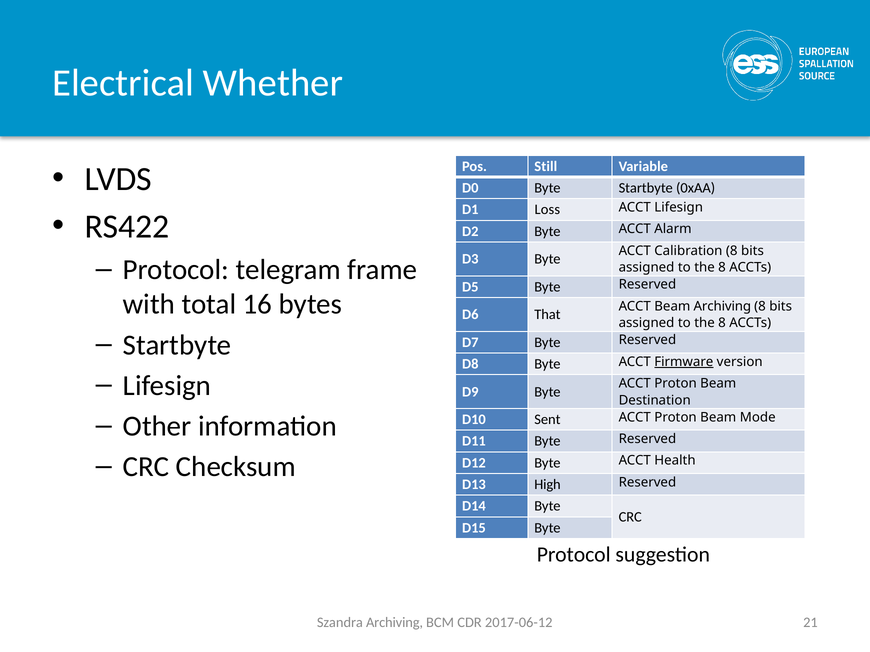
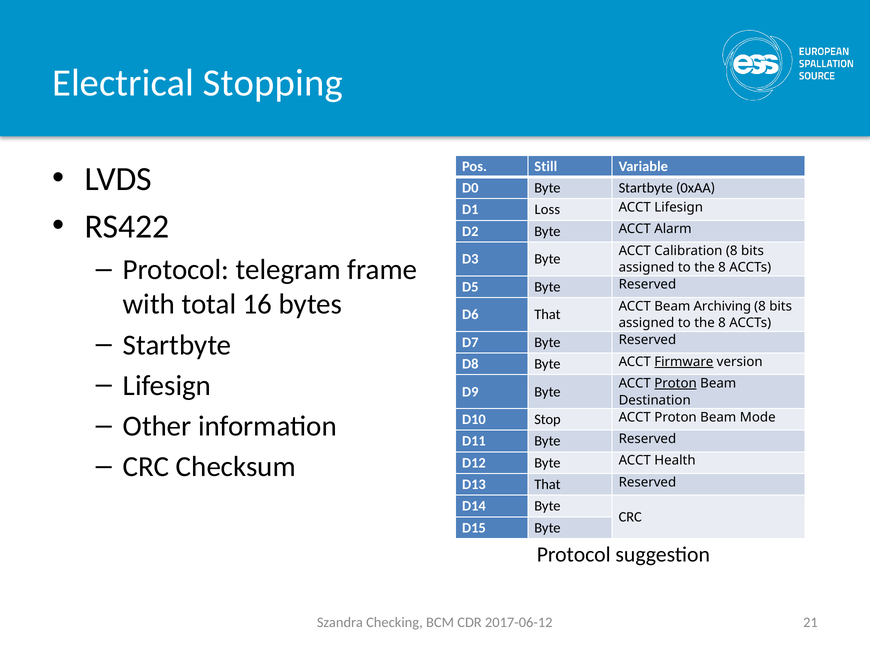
Whether: Whether -> Stopping
Proton at (676, 384) underline: none -> present
Sent: Sent -> Stop
D13 High: High -> That
Szandra Archiving: Archiving -> Checking
